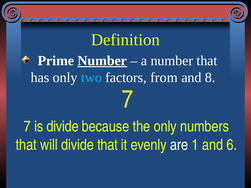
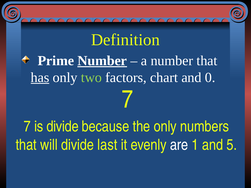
has underline: none -> present
two colour: light blue -> light green
from: from -> chart
8: 8 -> 0
divide that: that -> last
6: 6 -> 5
